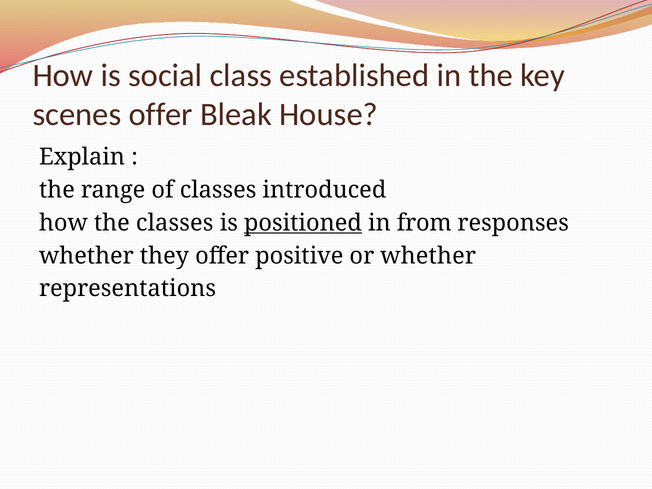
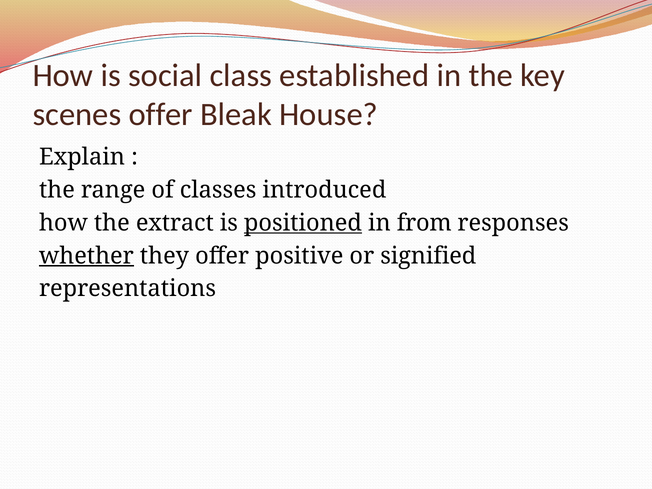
the classes: classes -> extract
whether at (86, 256) underline: none -> present
or whether: whether -> signified
